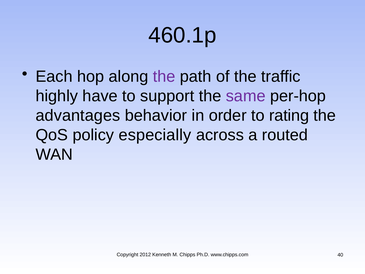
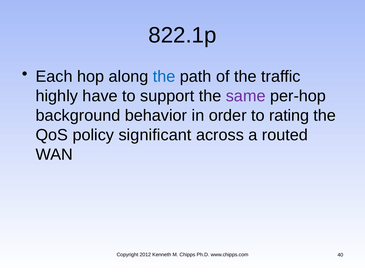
460.1p: 460.1p -> 822.1p
the at (164, 77) colour: purple -> blue
advantages: advantages -> background
especially: especially -> significant
